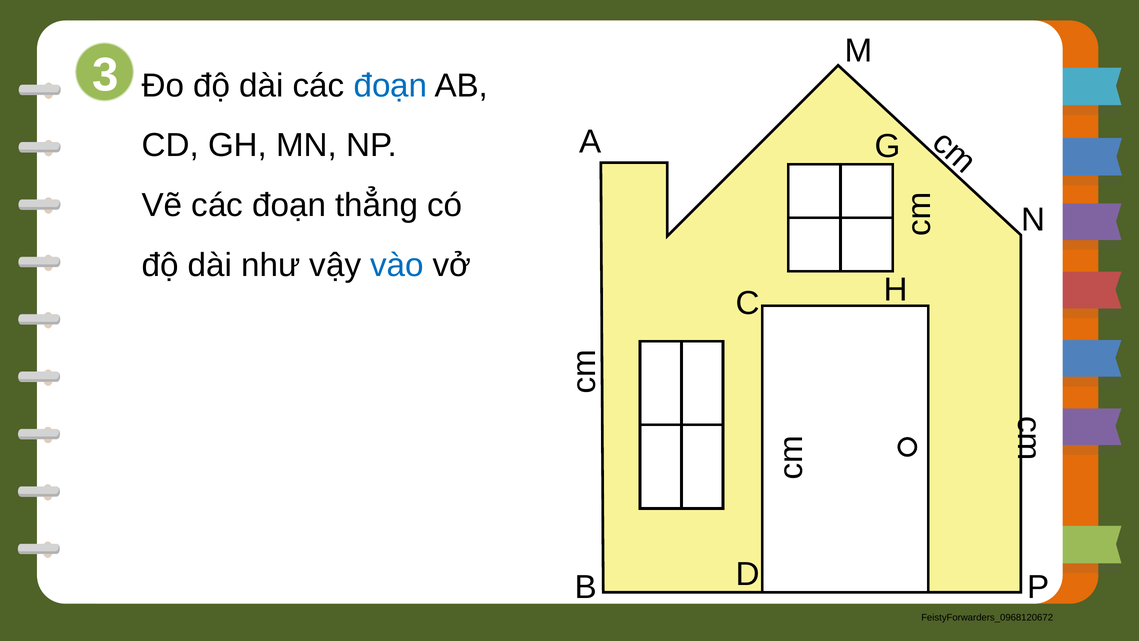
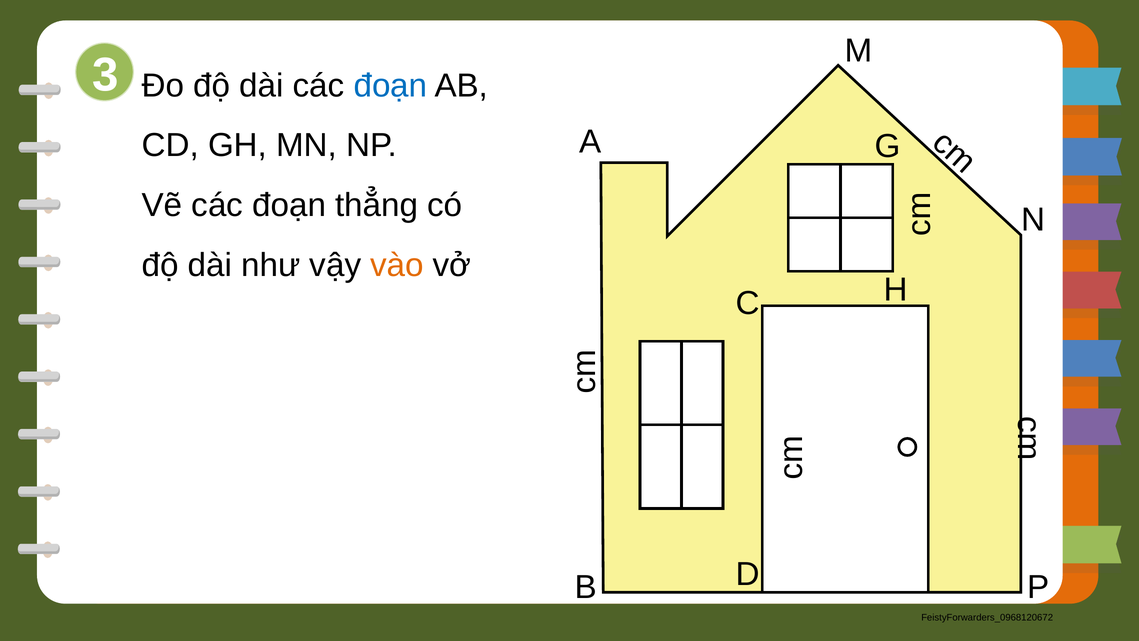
vào colour: blue -> orange
